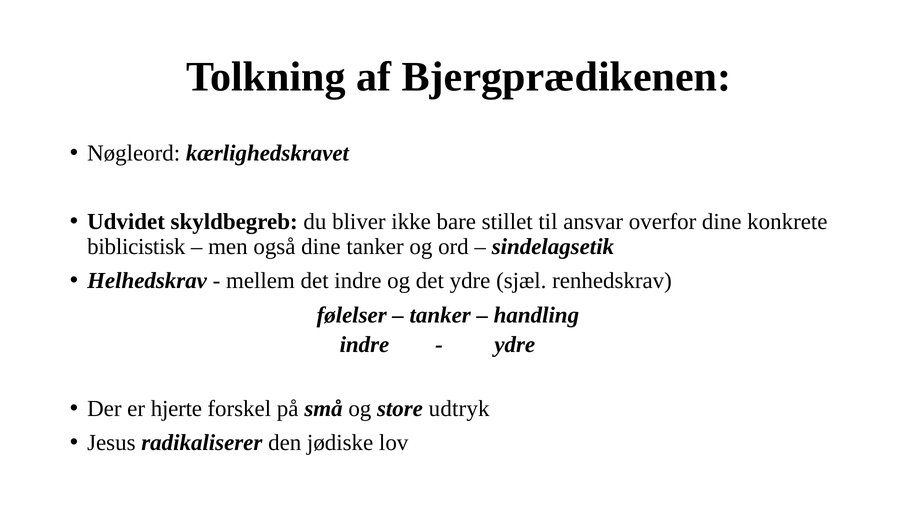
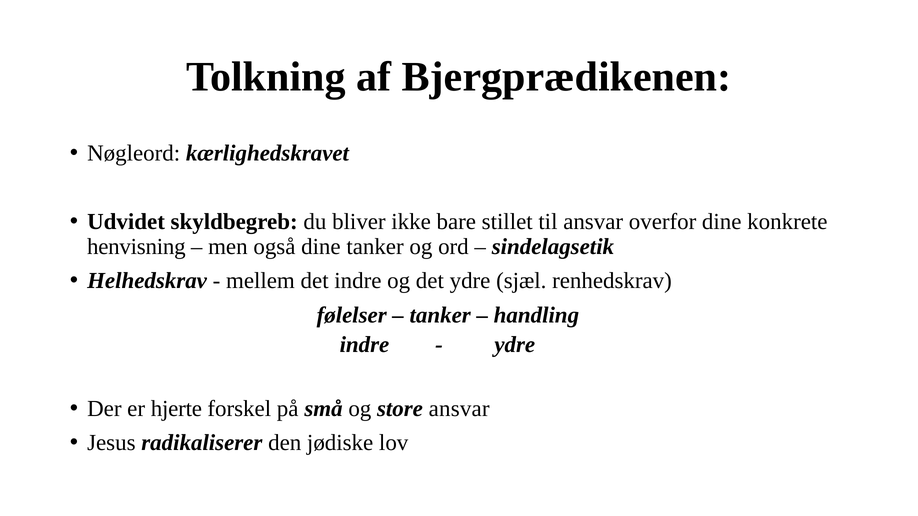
biblicistisk: biblicistisk -> henvisning
store udtryk: udtryk -> ansvar
